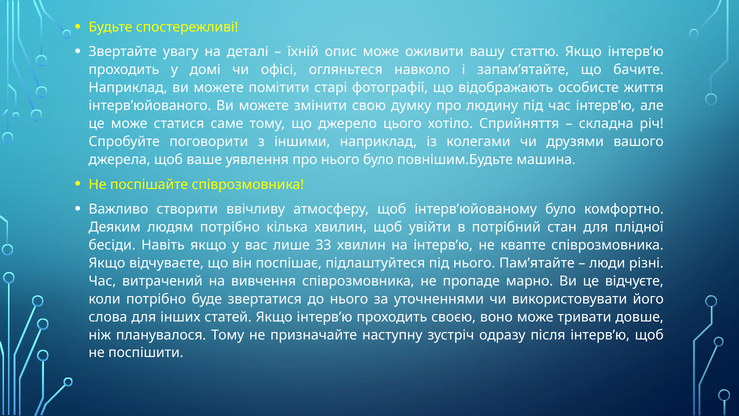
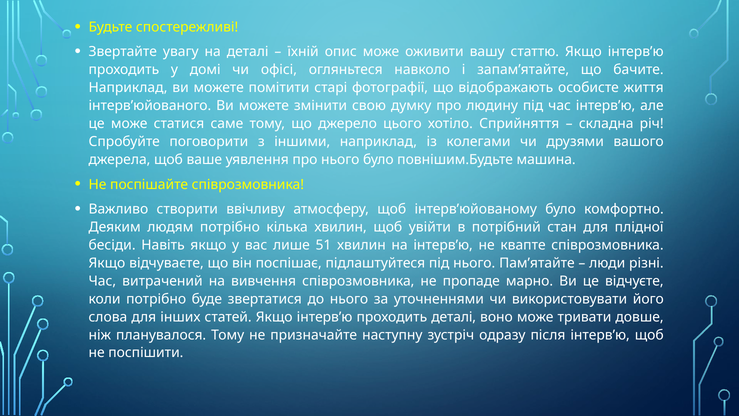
33: 33 -> 51
проходить своєю: своєю -> деталі
